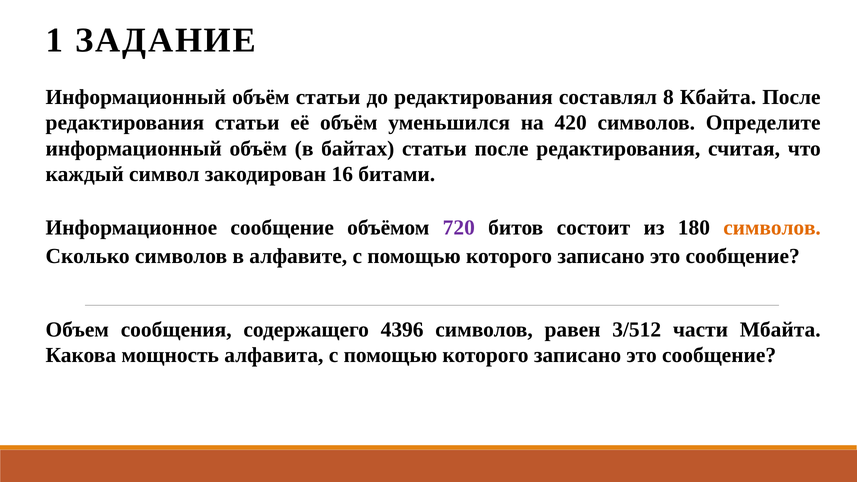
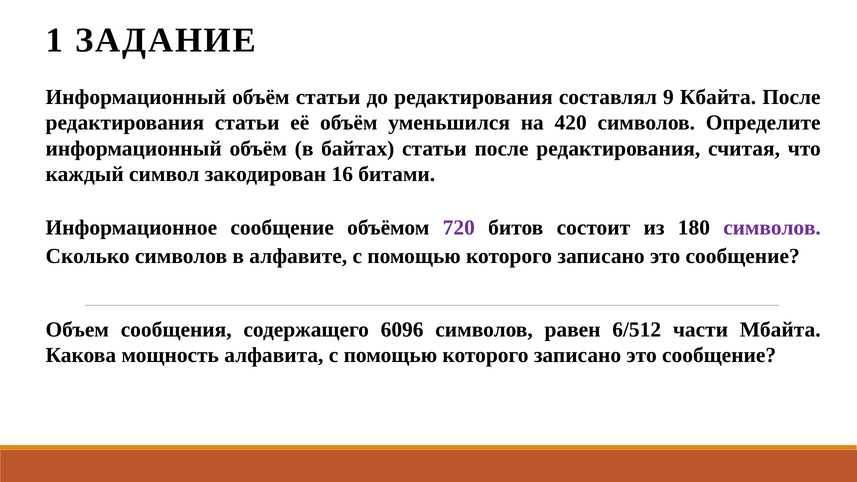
8: 8 -> 9
символов at (772, 228) colour: orange -> purple
4396: 4396 -> 6096
3/512: 3/512 -> 6/512
